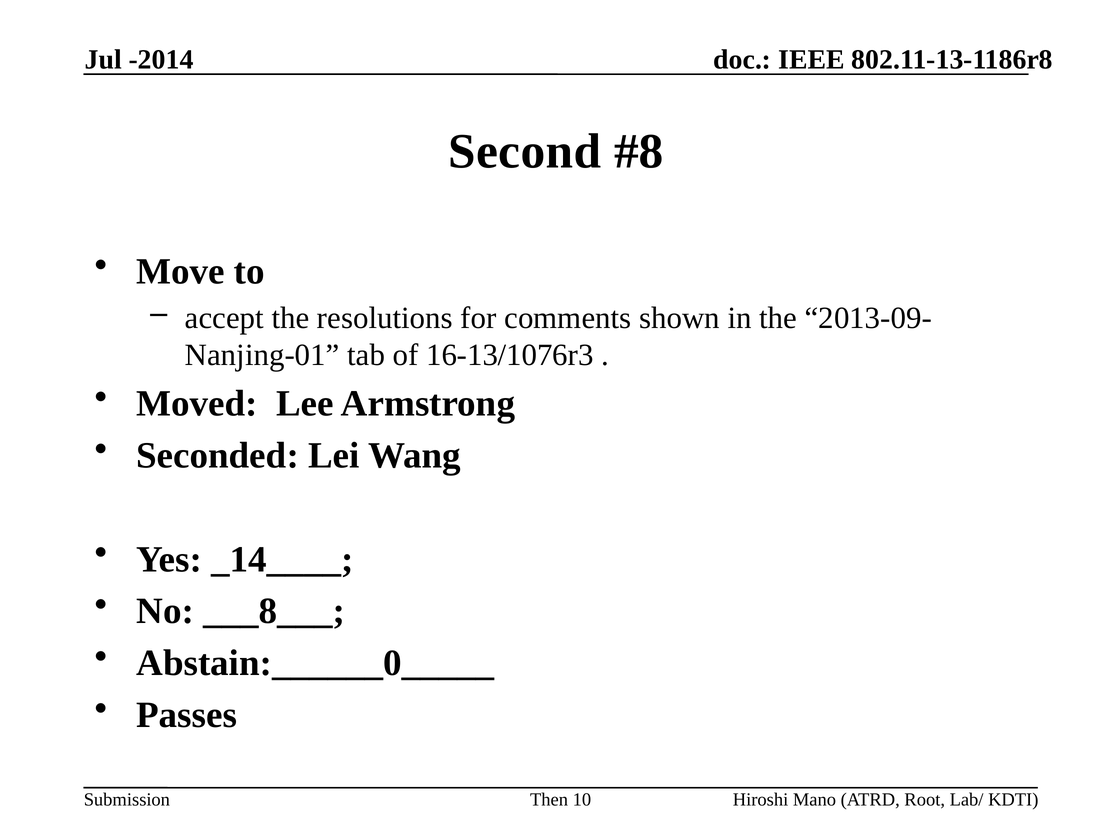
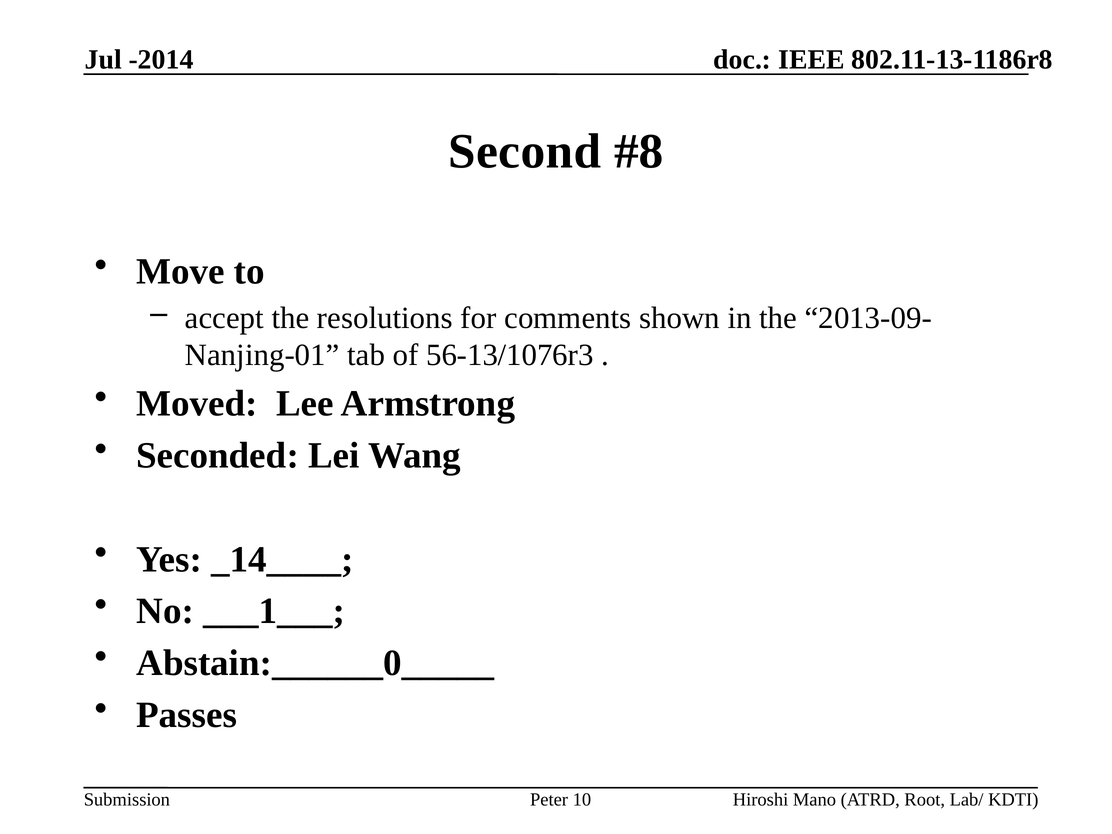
16-13/1076r3: 16-13/1076r3 -> 56-13/1076r3
___8___: ___8___ -> ___1___
Then: Then -> Peter
